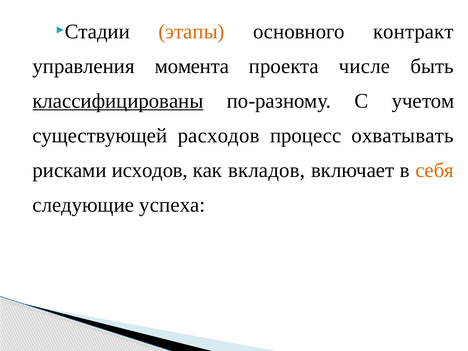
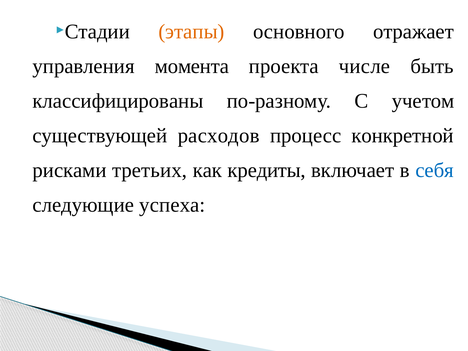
контракт: контракт -> отражает
классифицированы underline: present -> none
охватывать: охватывать -> конкретной
исходов: исходов -> третьих
вкладов: вкладов -> кредиты
себя colour: orange -> blue
